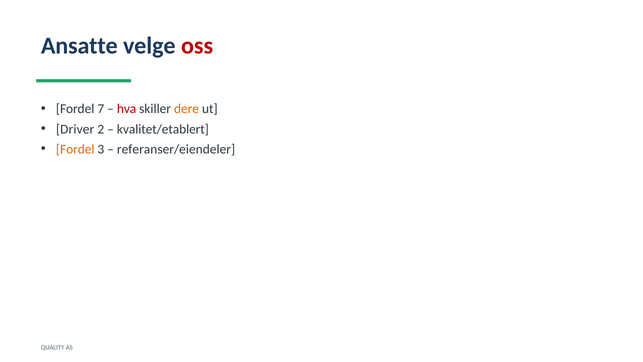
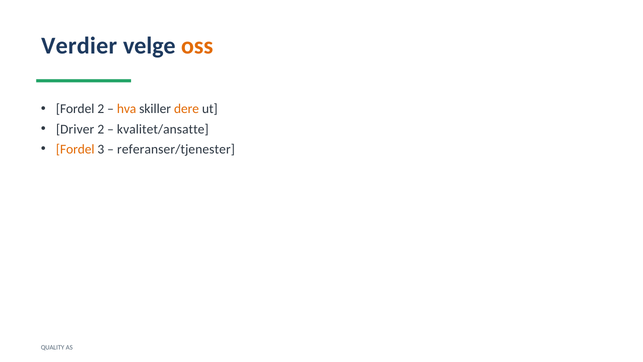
Ansatte: Ansatte -> Verdier
oss colour: red -> orange
Fordel 7: 7 -> 2
hva colour: red -> orange
kvalitet/etablert: kvalitet/etablert -> kvalitet/ansatte
referanser/eiendeler: referanser/eiendeler -> referanser/tjenester
